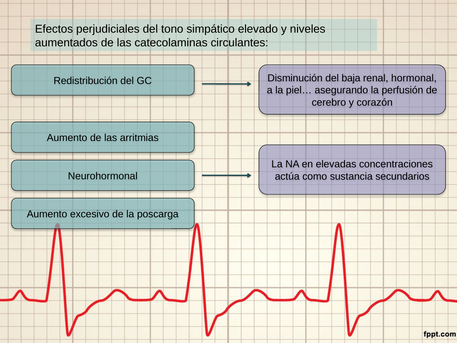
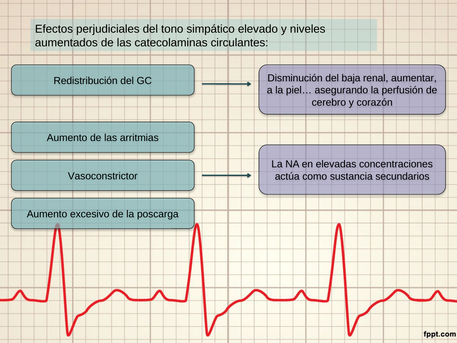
hormonal: hormonal -> aumentar
Neurohormonal: Neurohormonal -> Vasoconstrictor
